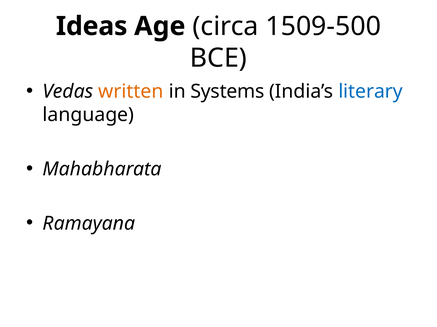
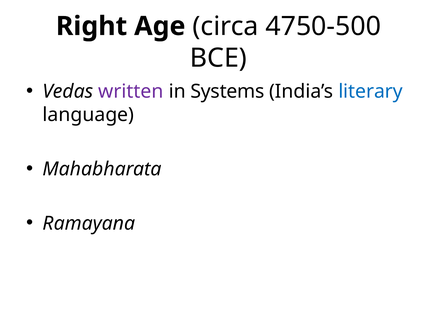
Ideas: Ideas -> Right
1509-500: 1509-500 -> 4750-500
written colour: orange -> purple
